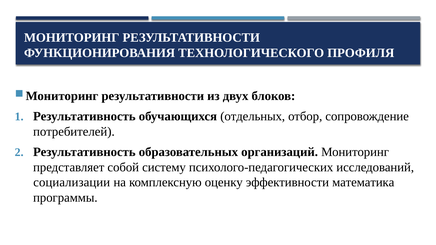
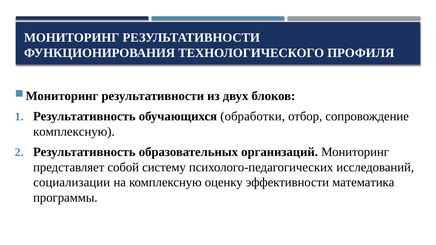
отдельных: отдельных -> обработки
потребителей at (74, 132): потребителей -> комплексную
